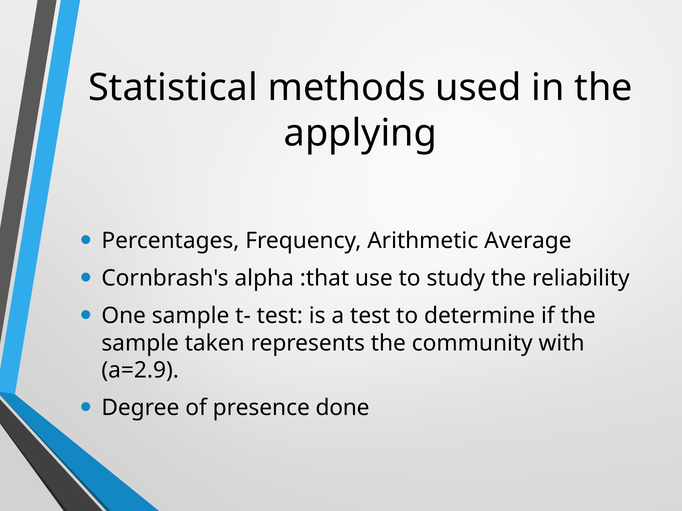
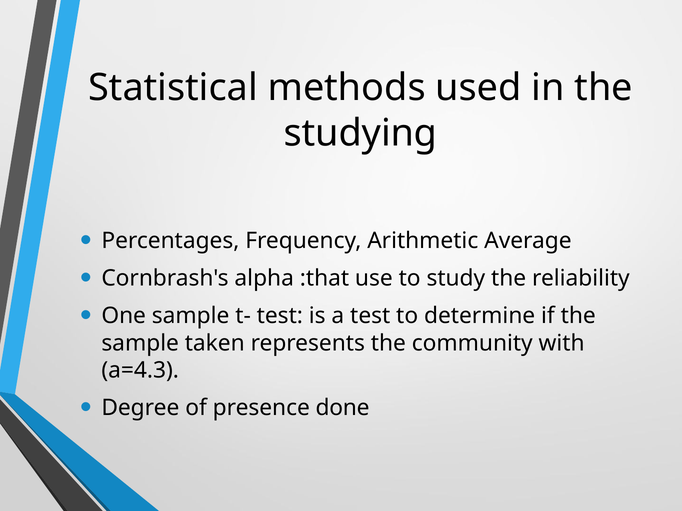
applying: applying -> studying
a=2.9: a=2.9 -> a=4.3
